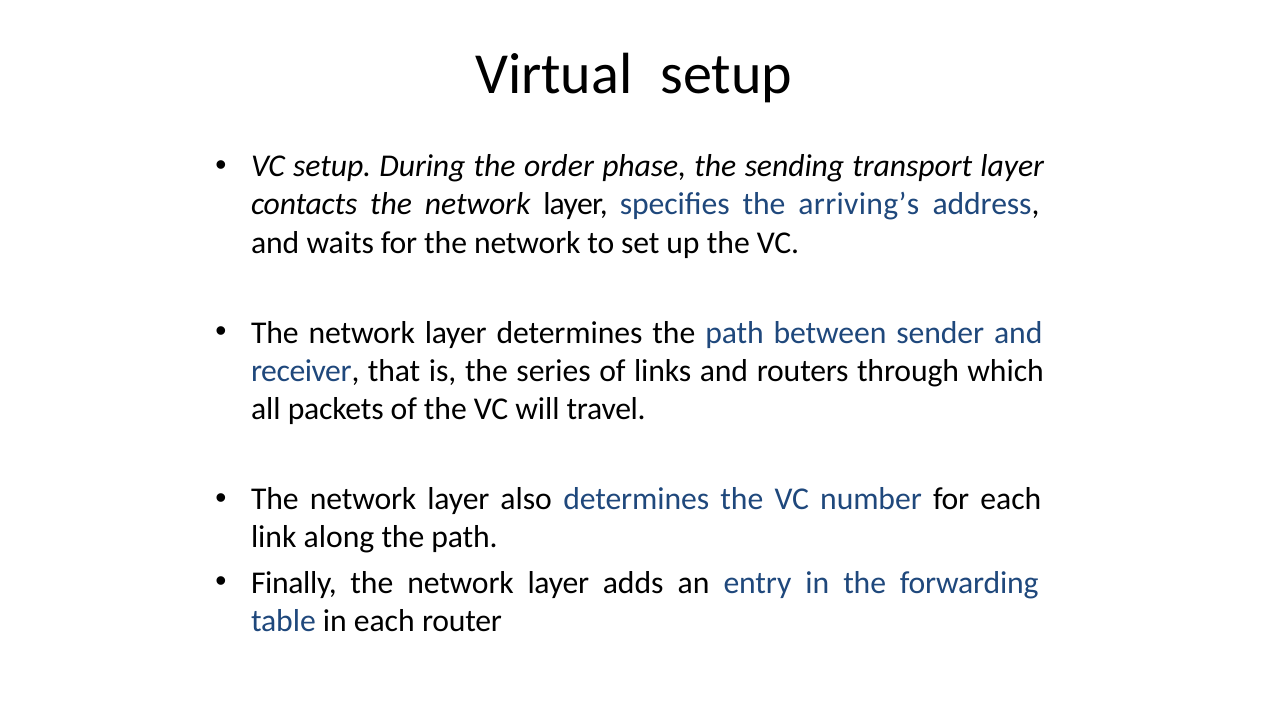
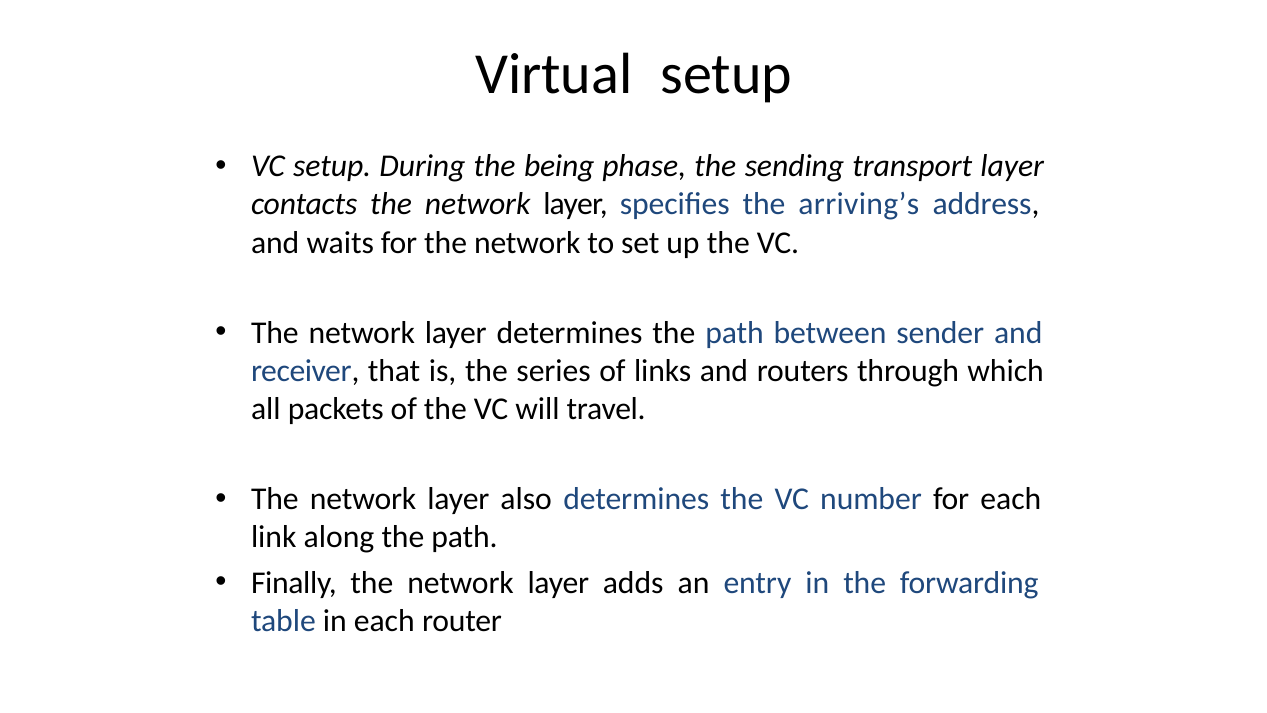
order: order -> being
